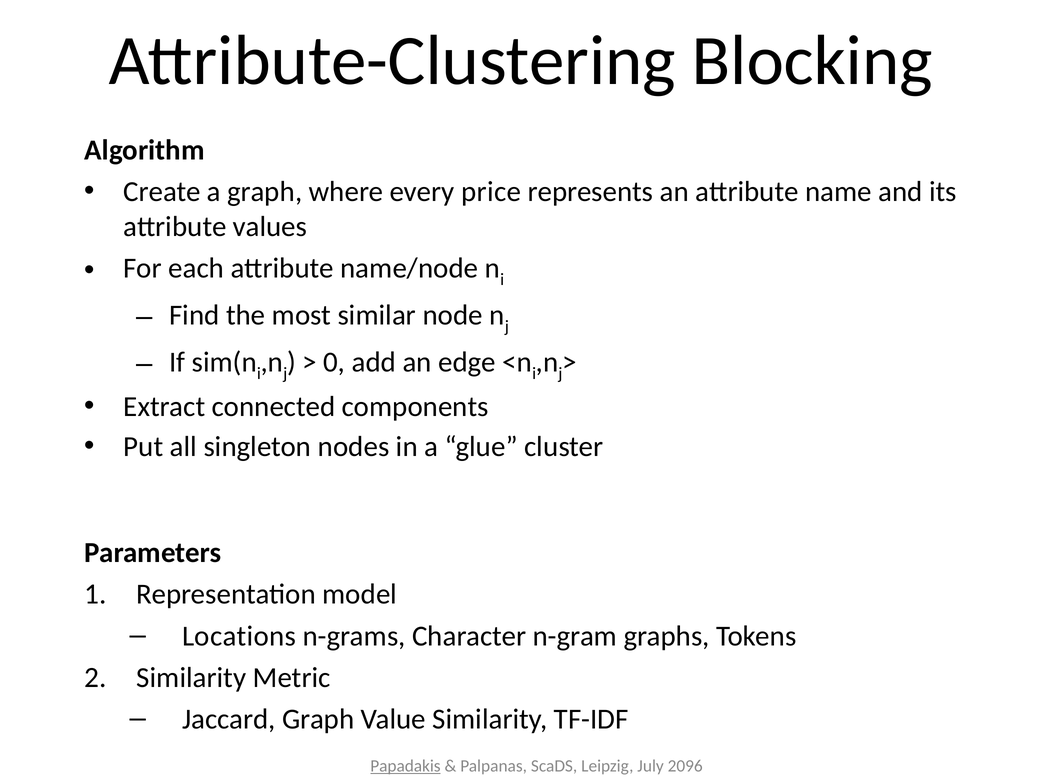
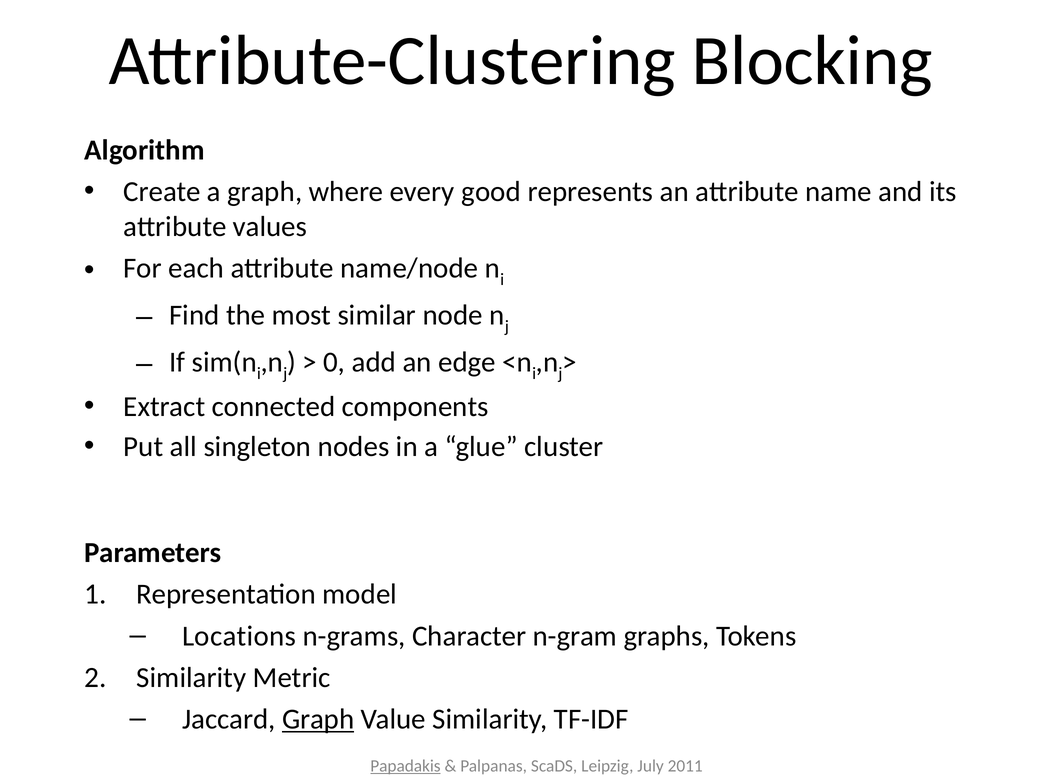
price: price -> good
Graph at (318, 719) underline: none -> present
2096: 2096 -> 2011
